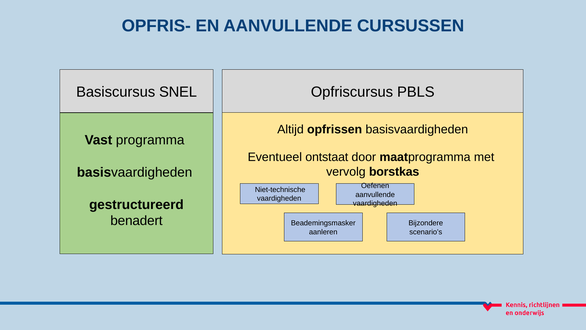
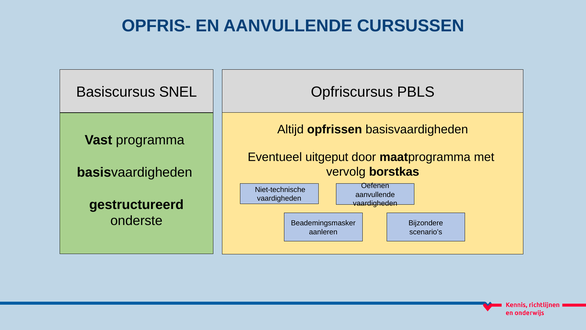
ontstaat: ontstaat -> uitgeput
benadert: benadert -> onderste
